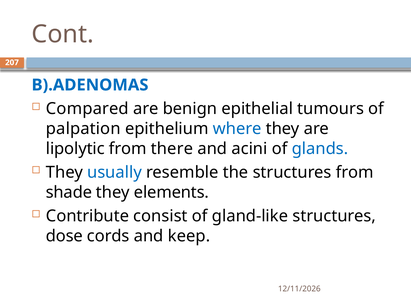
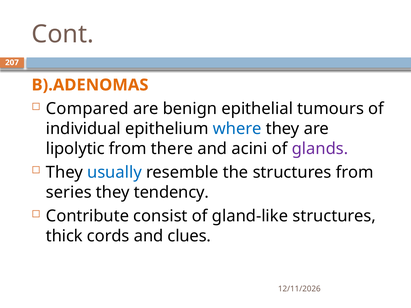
B).ADENOMAS colour: blue -> orange
palpation: palpation -> individual
glands colour: blue -> purple
shade: shade -> series
elements: elements -> tendency
dose: dose -> thick
keep: keep -> clues
